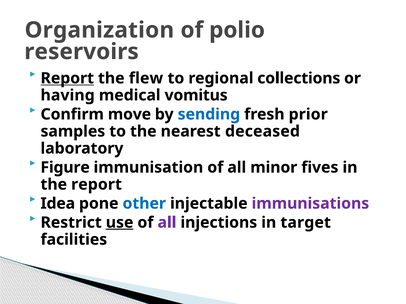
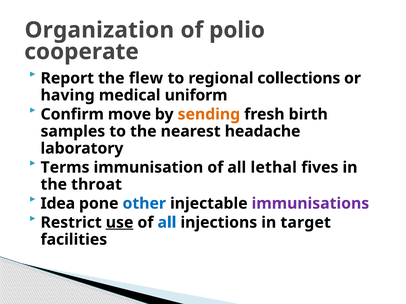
reservoirs: reservoirs -> cooperate
Report at (67, 78) underline: present -> none
vomitus: vomitus -> uniform
sending colour: blue -> orange
prior: prior -> birth
deceased: deceased -> headache
Figure: Figure -> Terms
minor: minor -> lethal
the report: report -> throat
all at (167, 223) colour: purple -> blue
